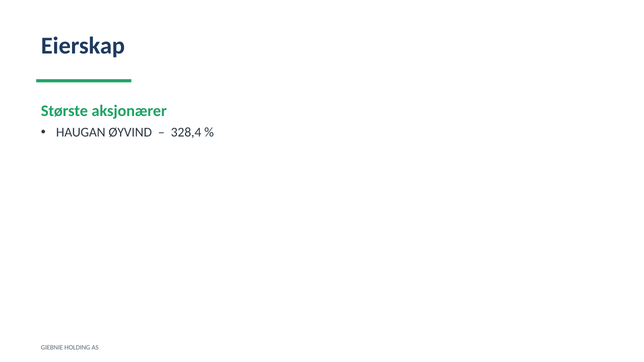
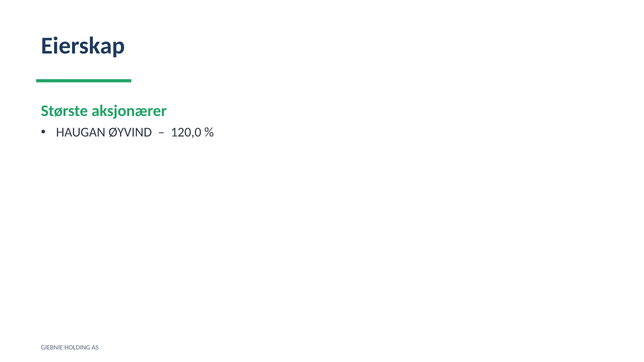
328,4: 328,4 -> 120,0
